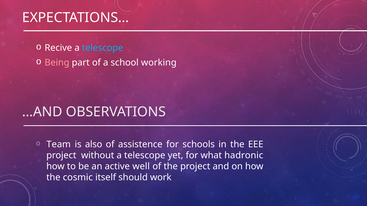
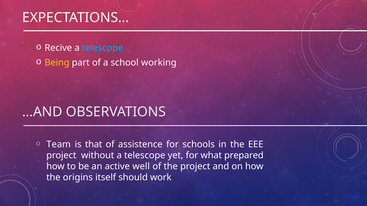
Being colour: pink -> yellow
also: also -> that
hadronic: hadronic -> prepared
cosmic: cosmic -> origins
